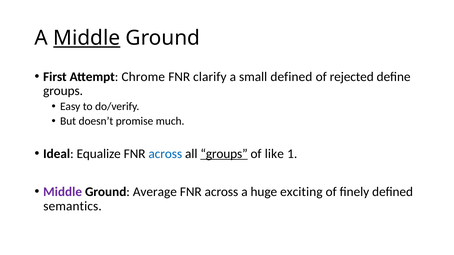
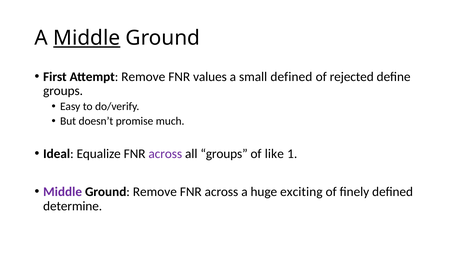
Attempt Chrome: Chrome -> Remove
clarify: clarify -> values
across at (165, 154) colour: blue -> purple
groups at (224, 154) underline: present -> none
Ground Average: Average -> Remove
semantics: semantics -> determine
